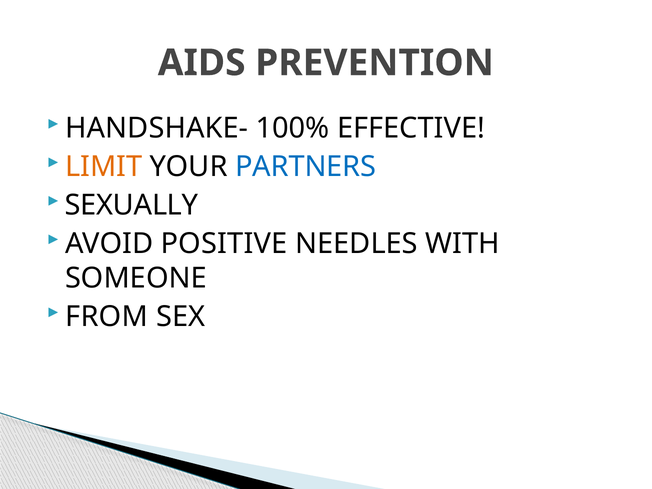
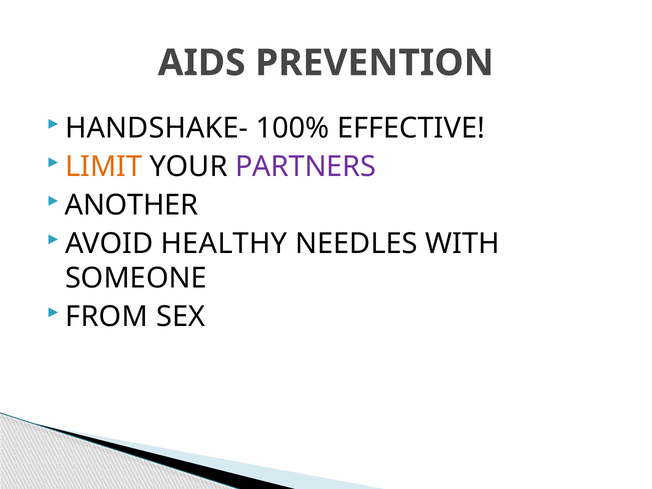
PARTNERS colour: blue -> purple
SEXUALLY: SEXUALLY -> ANOTHER
POSITIVE: POSITIVE -> HEALTHY
